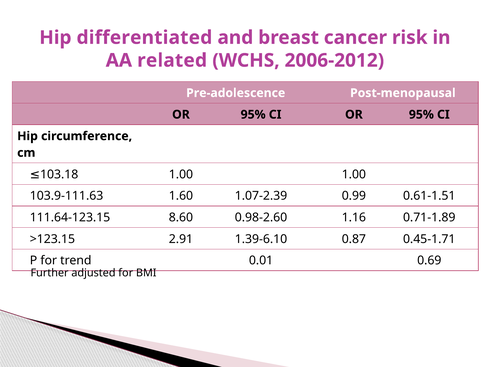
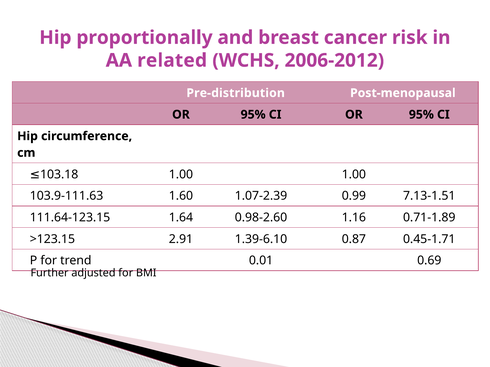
differentiated: differentiated -> proportionally
Pre-adolescence: Pre-adolescence -> Pre-distribution
0.61-1.51: 0.61-1.51 -> 7.13-1.51
8.60: 8.60 -> 1.64
